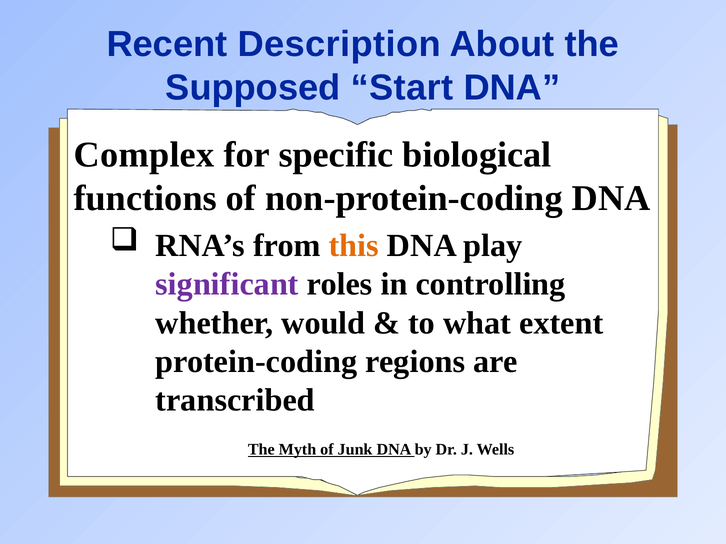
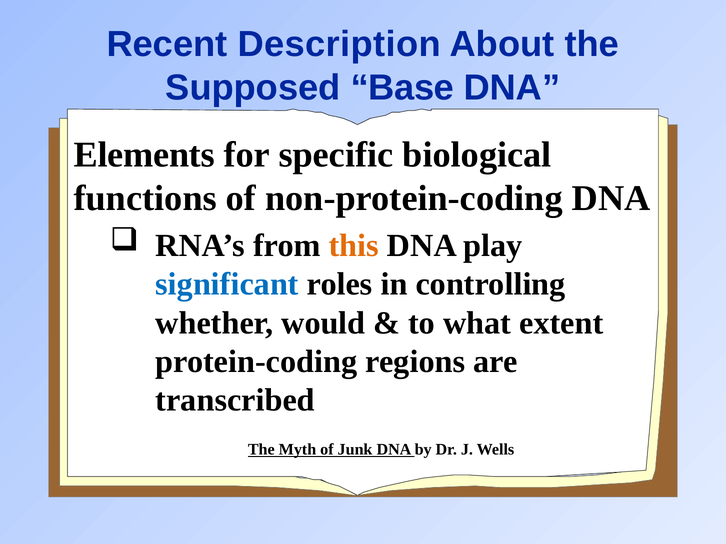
Start: Start -> Base
Complex: Complex -> Elements
significant colour: purple -> blue
